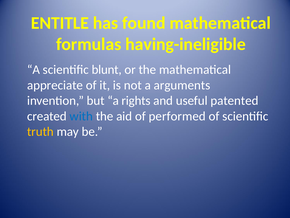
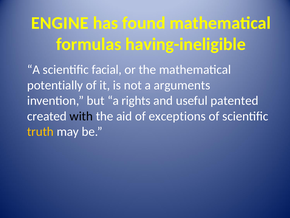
ENTITLE: ENTITLE -> ENGINE
blunt: blunt -> facial
appreciate: appreciate -> potentially
with colour: blue -> black
performed: performed -> exceptions
